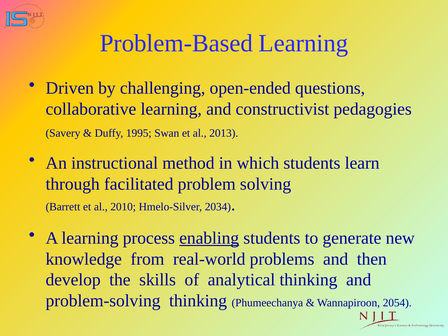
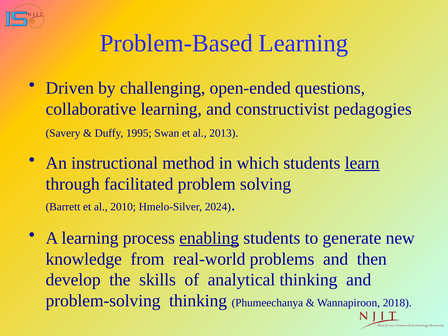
learn underline: none -> present
2034: 2034 -> 2024
2054: 2054 -> 2018
